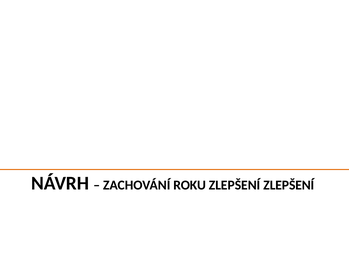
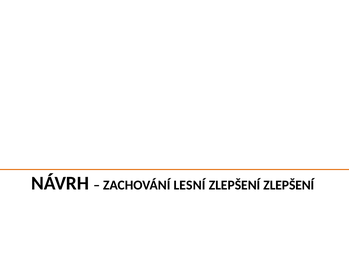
ROKU: ROKU -> LESNÍ
